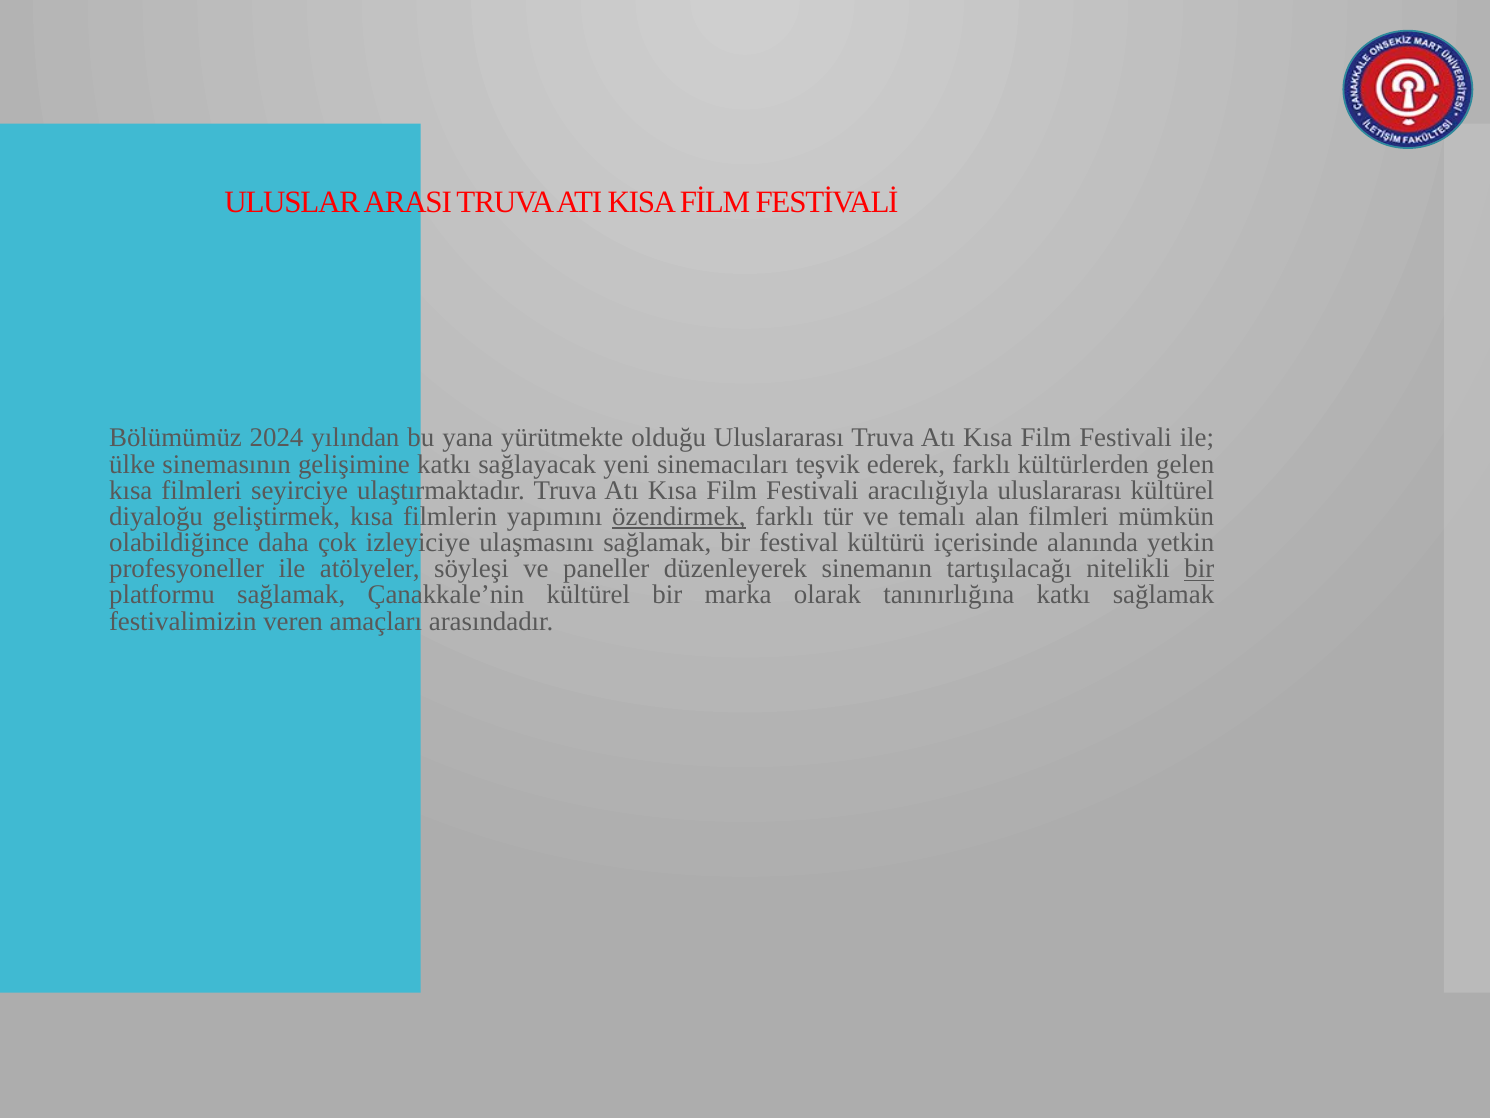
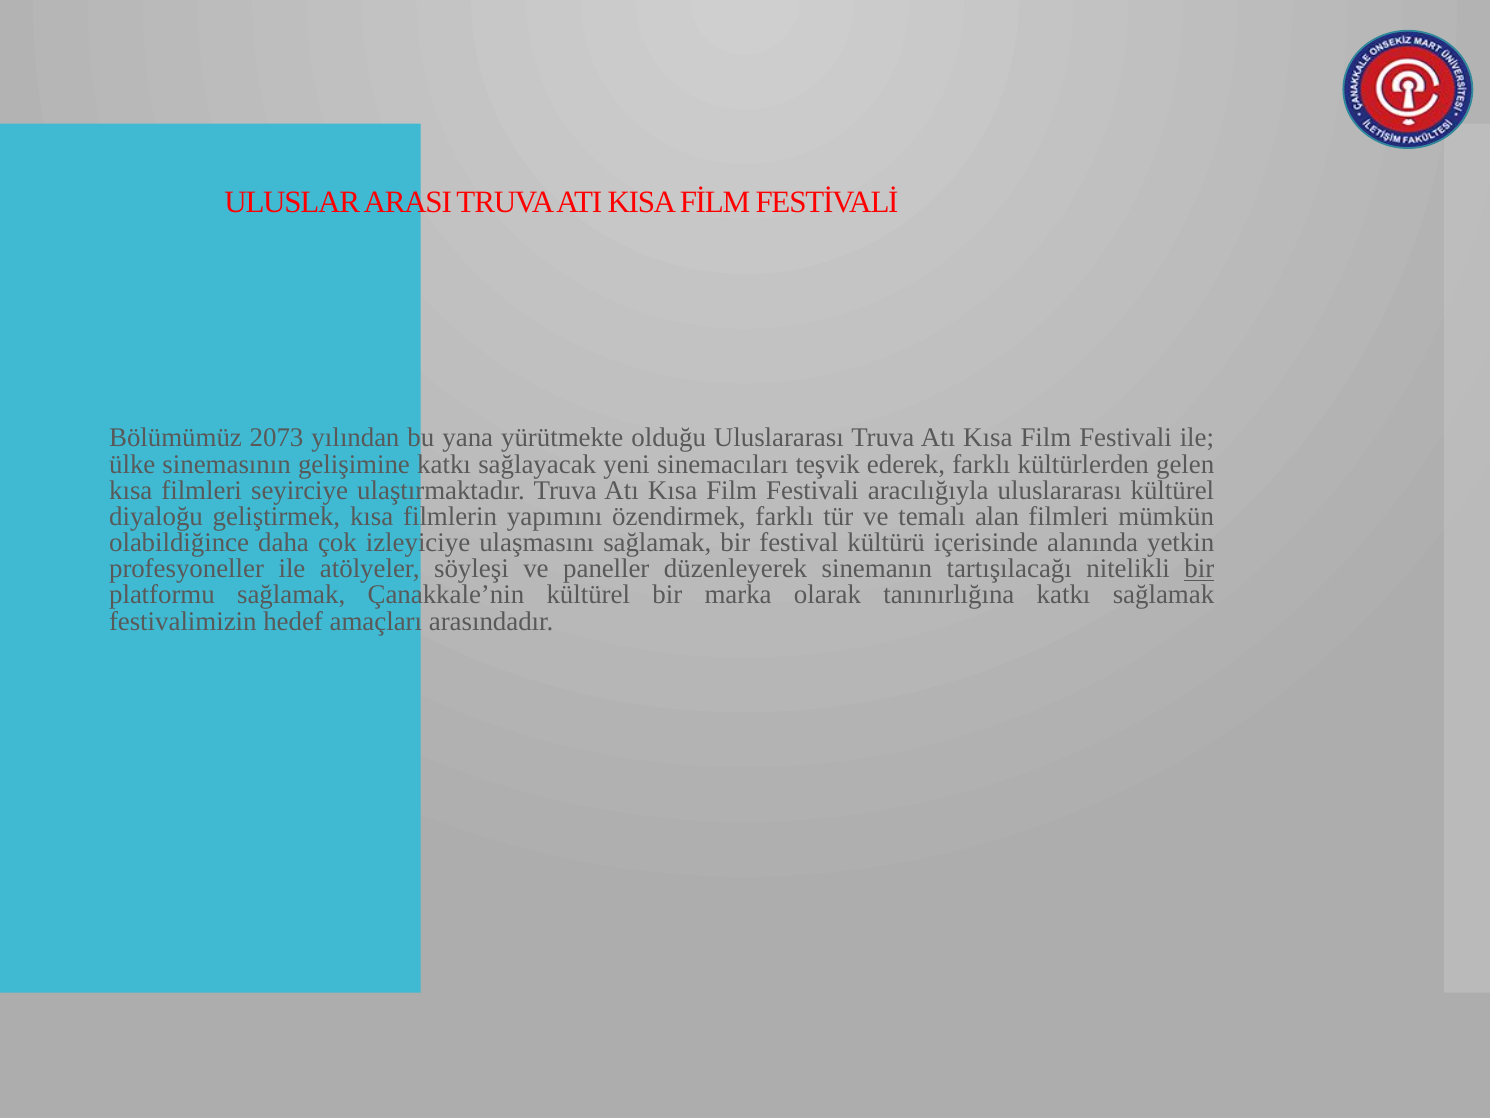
2024: 2024 -> 2073
özendirmek underline: present -> none
veren: veren -> hedef
